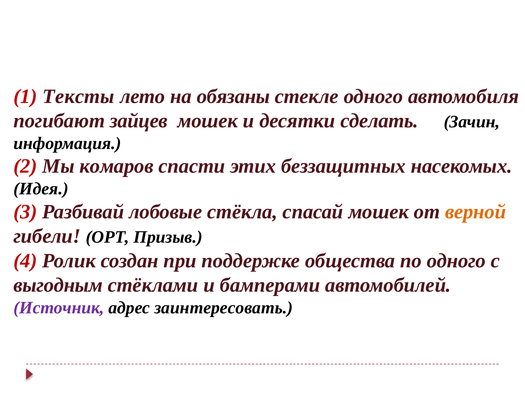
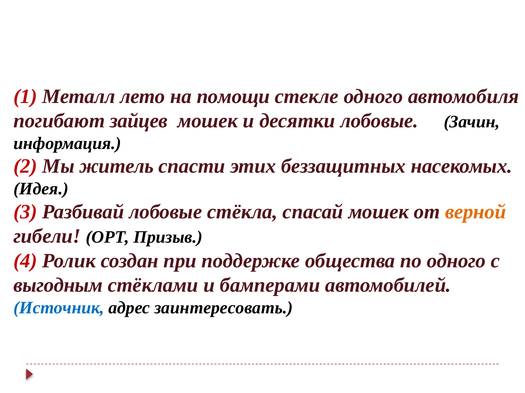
Тексты: Тексты -> Металл
обязаны: обязаны -> помощи
десятки сделать: сделать -> лобовые
комаров: комаров -> житель
Источник colour: purple -> blue
